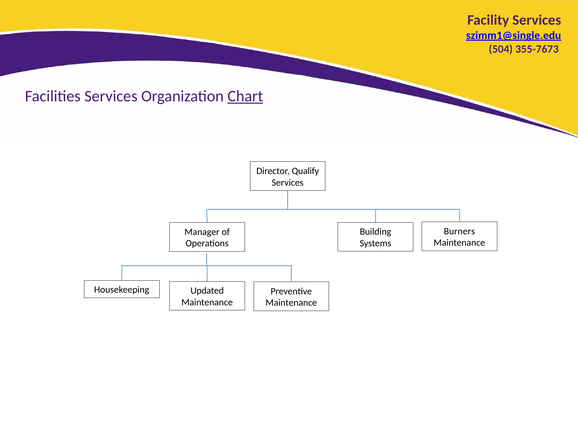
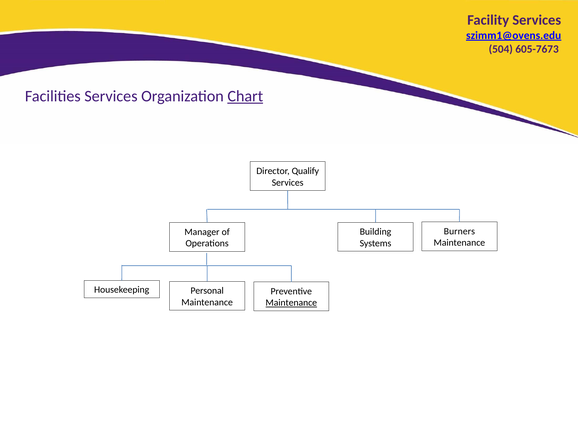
szimm1@single.edu: szimm1@single.edu -> szimm1@ovens.edu
355-7673: 355-7673 -> 605-7673
Updated: Updated -> Personal
Maintenance at (291, 302) underline: none -> present
